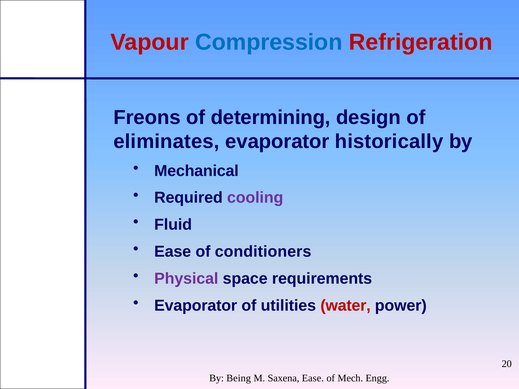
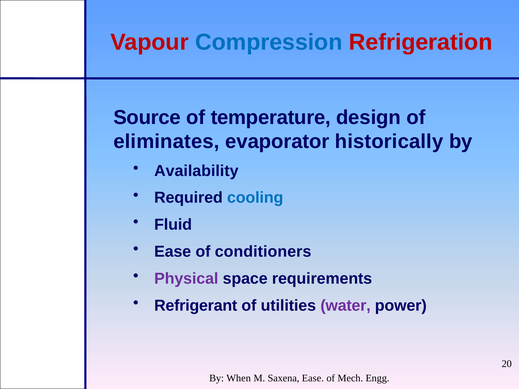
Freons: Freons -> Source
determining: determining -> temperature
Mechanical: Mechanical -> Availability
cooling colour: purple -> blue
Evaporator at (196, 306): Evaporator -> Refrigerant
water colour: red -> purple
Being: Being -> When
